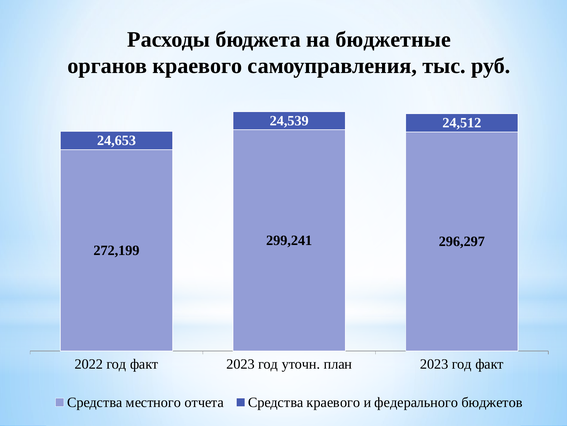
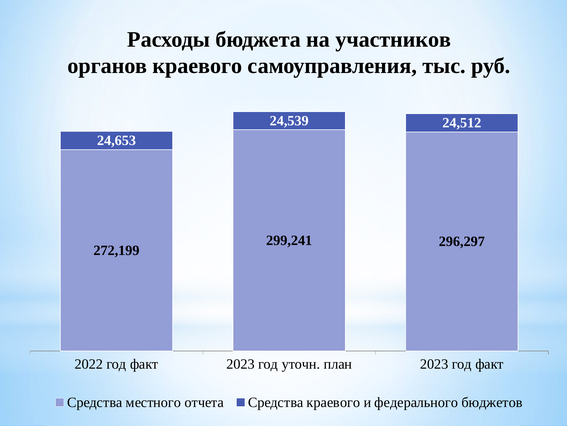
бюджетные: бюджетные -> участников
